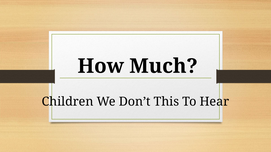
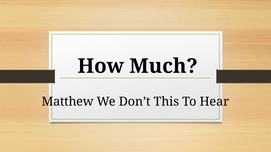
Children: Children -> Matthew
